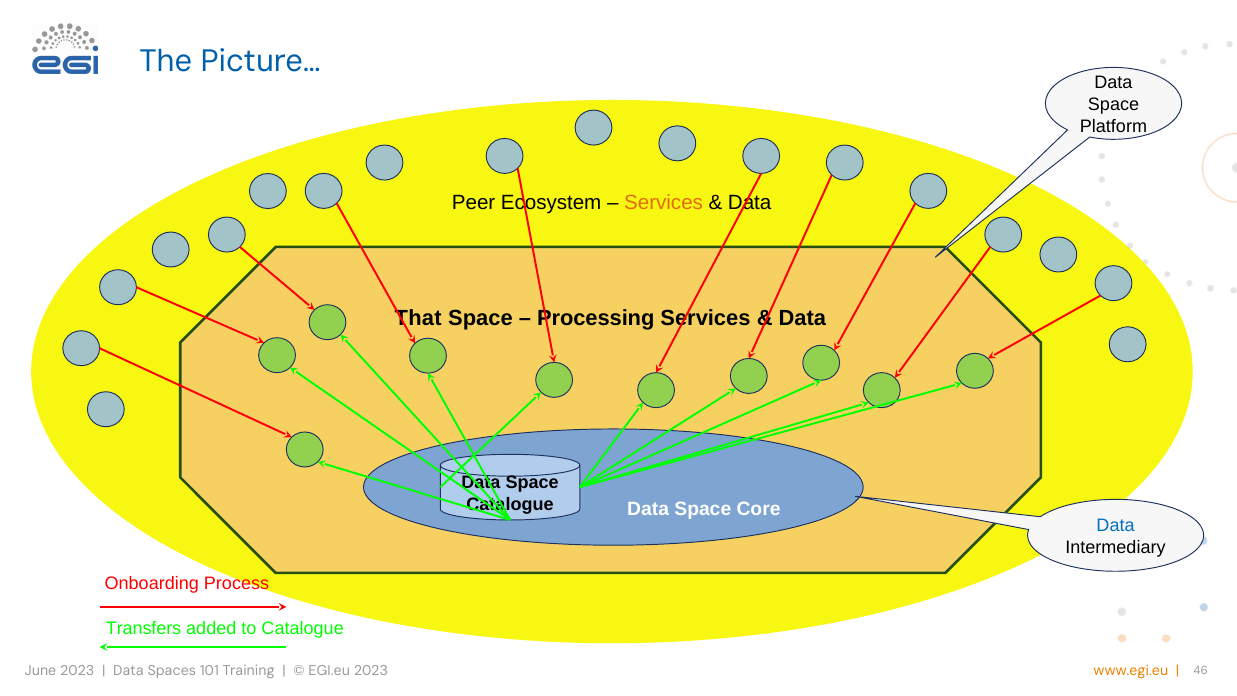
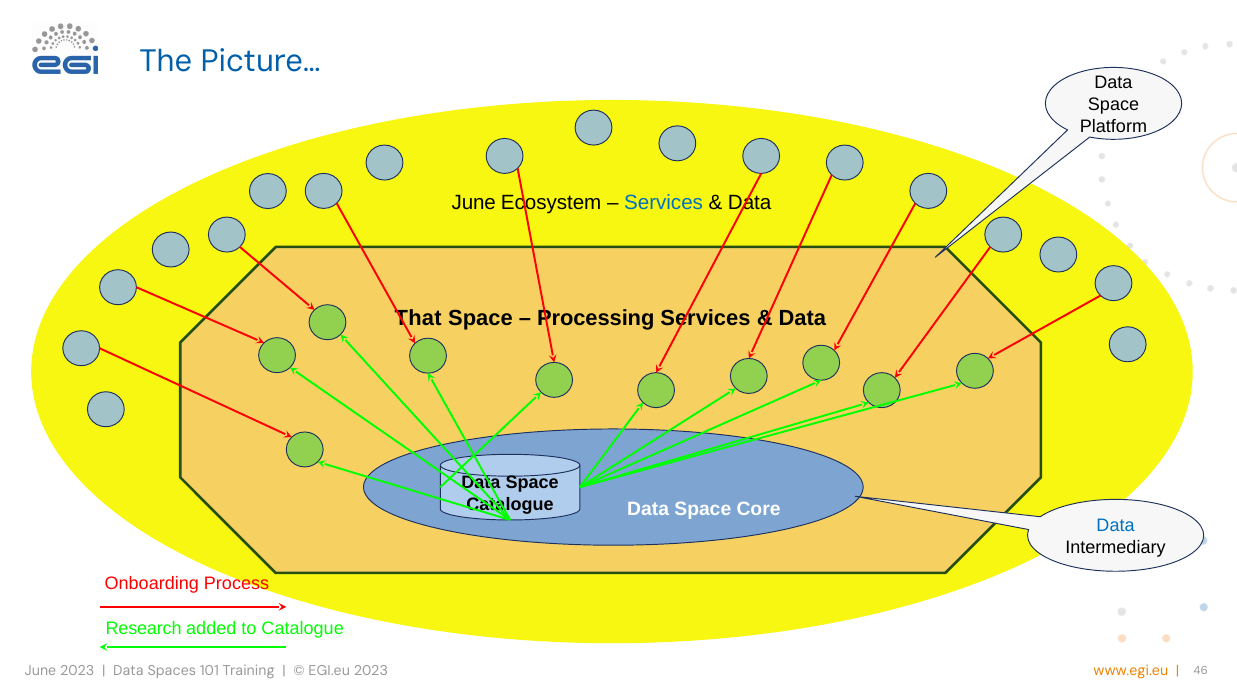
Peer at (474, 203): Peer -> June
Services at (664, 203) colour: orange -> blue
Transfers: Transfers -> Research
